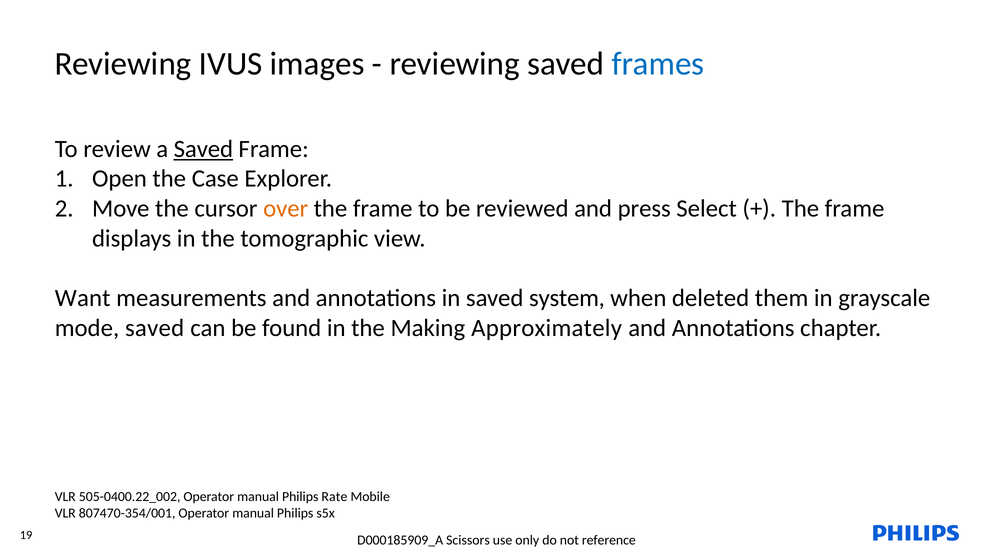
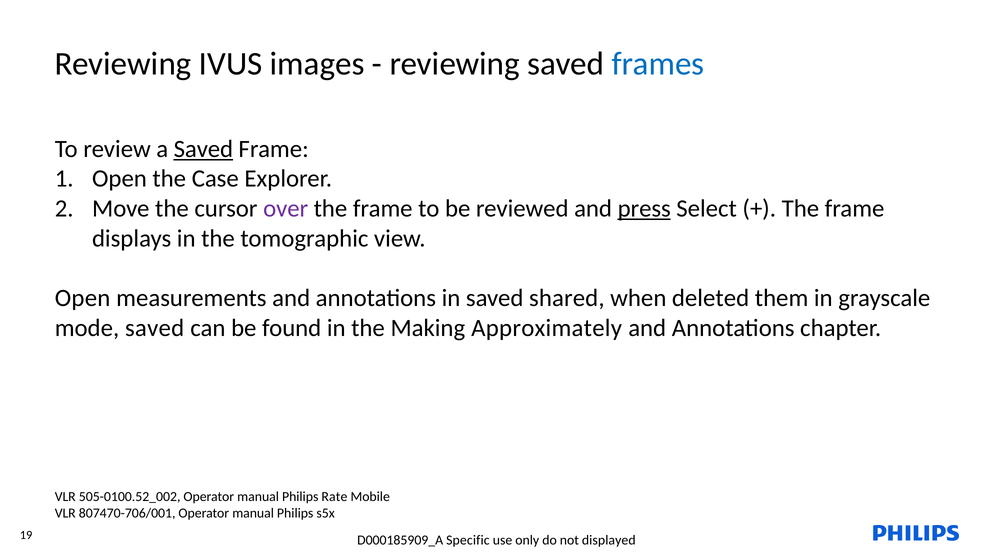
over colour: orange -> purple
press underline: none -> present
Want at (83, 298): Want -> Open
system: system -> shared
505-0400.22_002: 505-0400.22_002 -> 505-0100.52_002
807470-354/001: 807470-354/001 -> 807470-706/001
Scissors: Scissors -> Specific
reference: reference -> displayed
